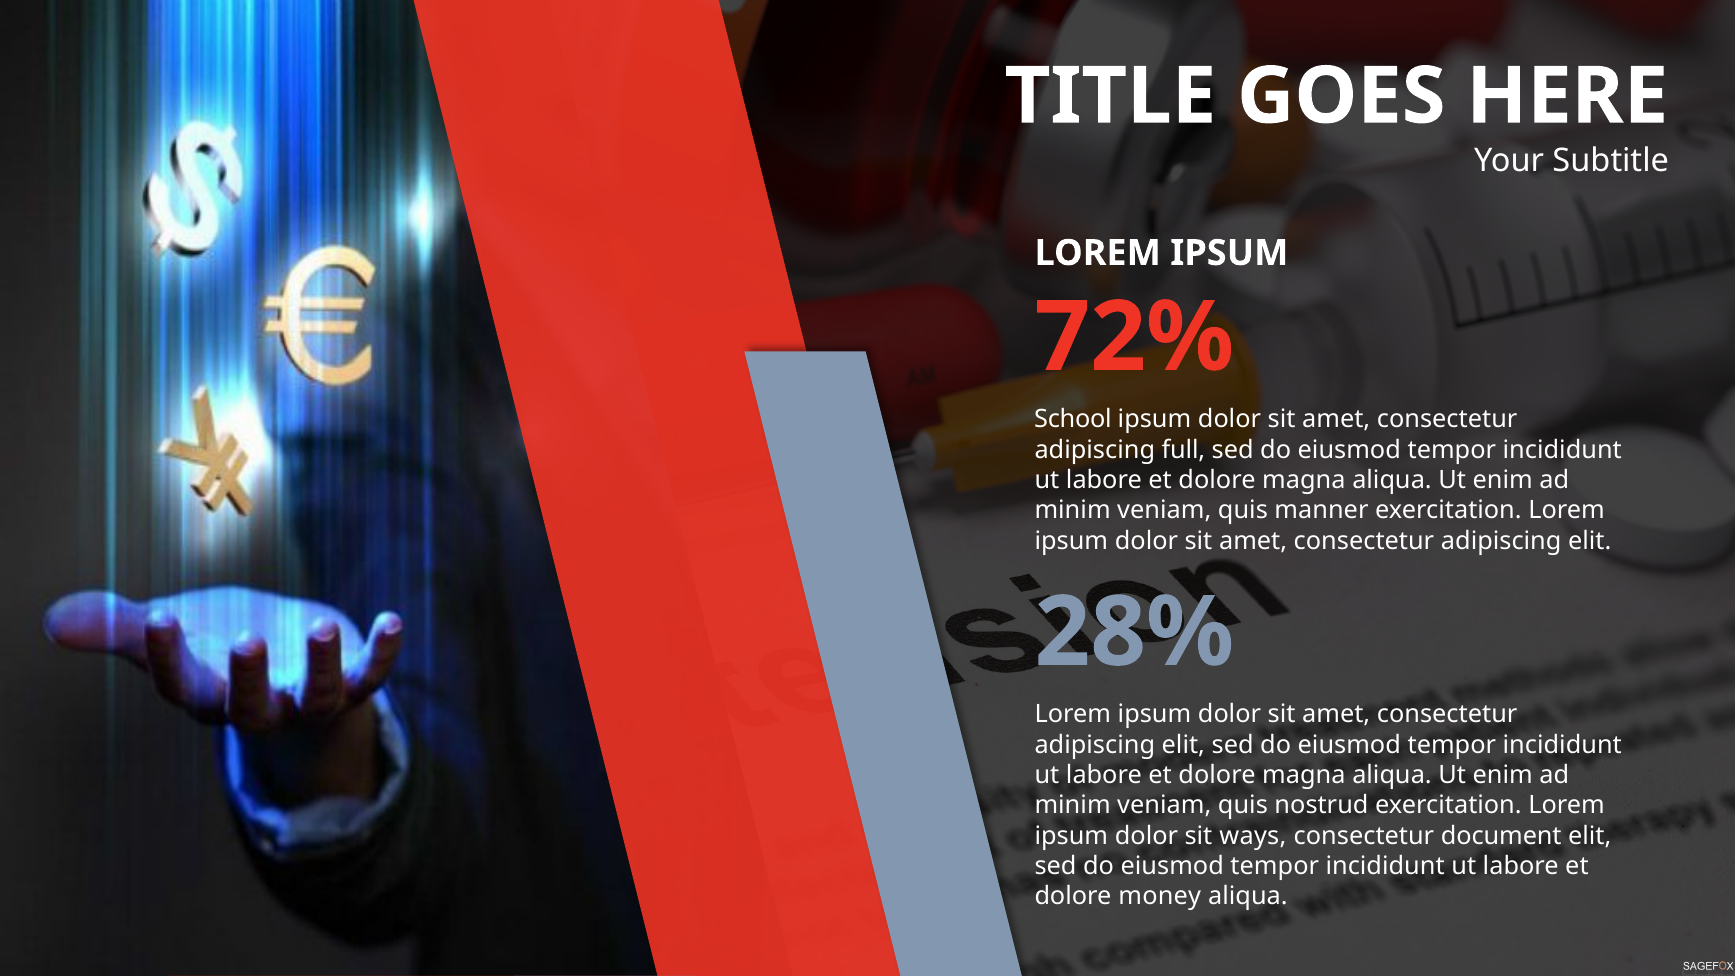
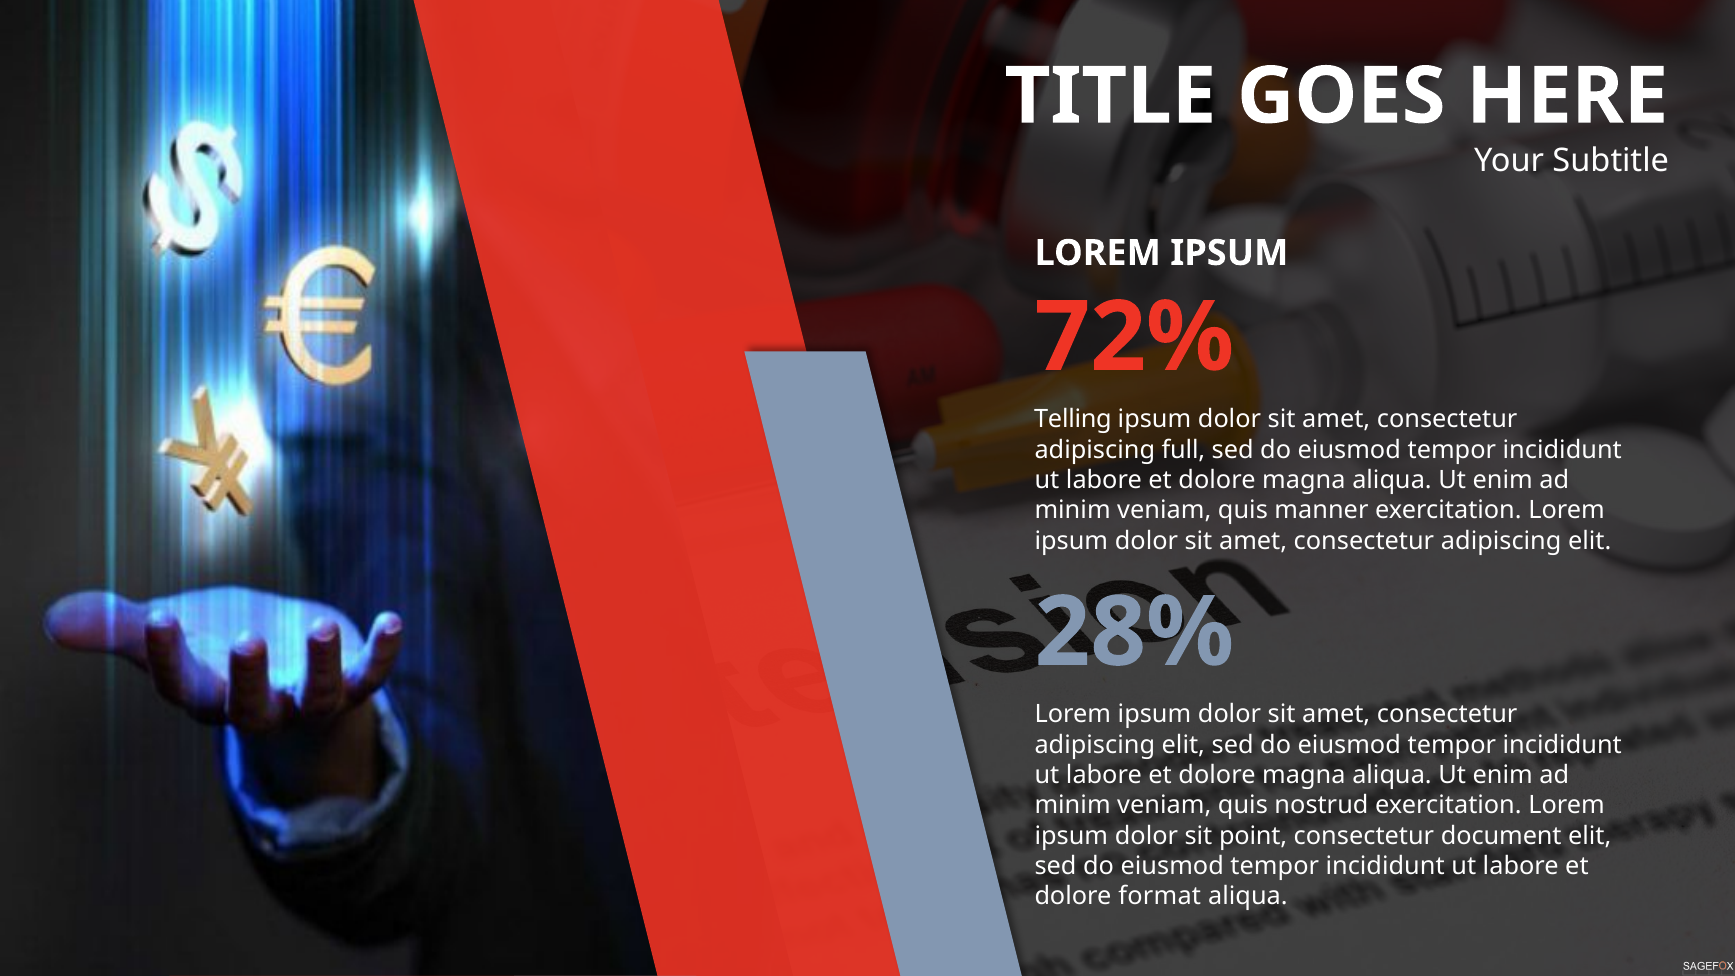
School: School -> Telling
ways: ways -> point
money: money -> format
